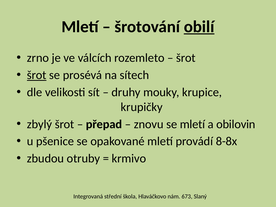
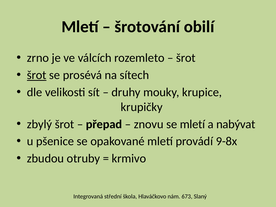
obilí underline: present -> none
obilovin: obilovin -> nabývat
8-8x: 8-8x -> 9-8x
